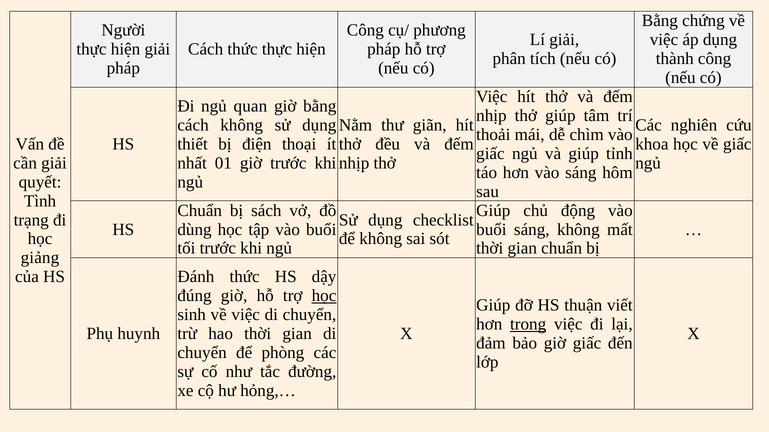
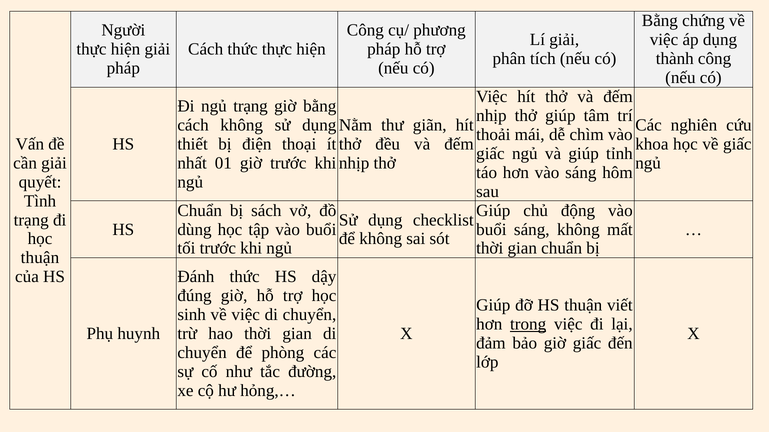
ngủ quan: quan -> trạng
giảng at (40, 258): giảng -> thuận
học at (324, 296) underline: present -> none
